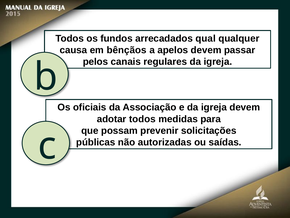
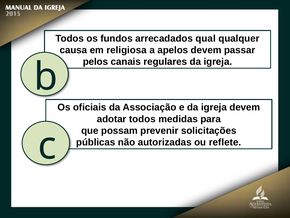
bênçãos: bênçãos -> religiosa
saídas: saídas -> reflete
